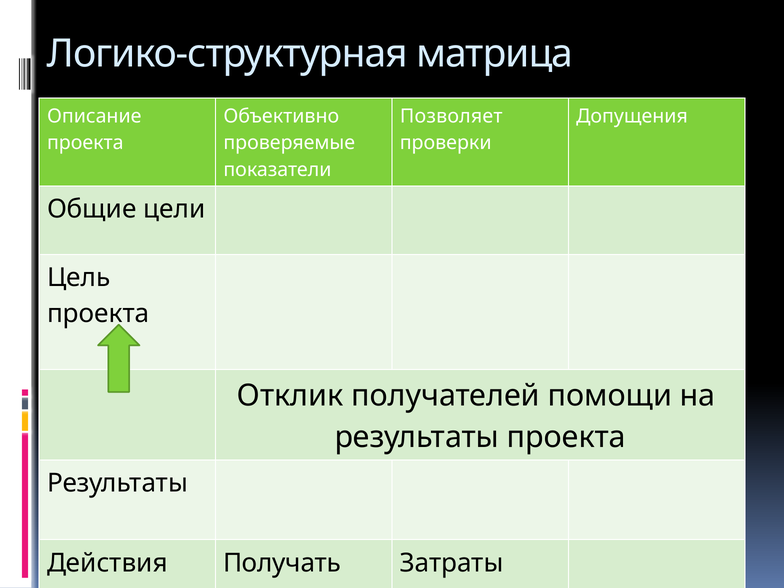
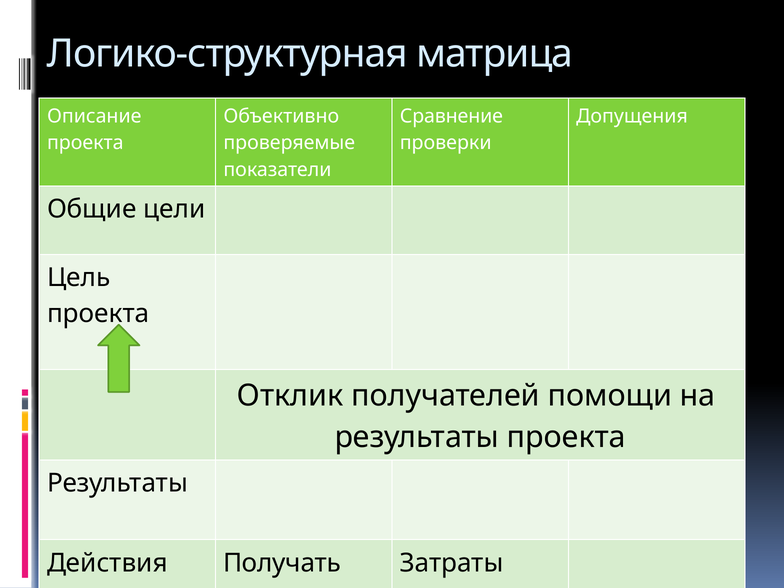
Позволяет: Позволяет -> Сравнение
